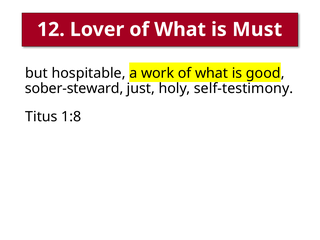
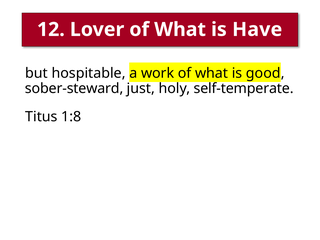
Must: Must -> Have
self-testimony: self-testimony -> self-temperate
